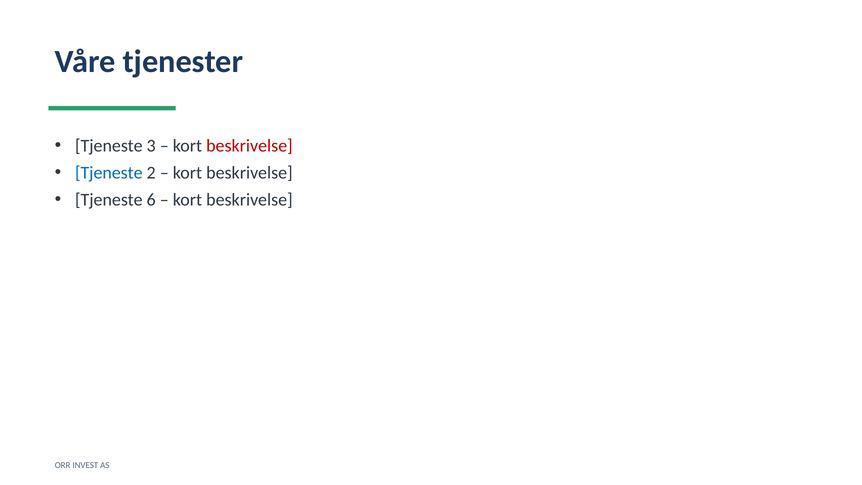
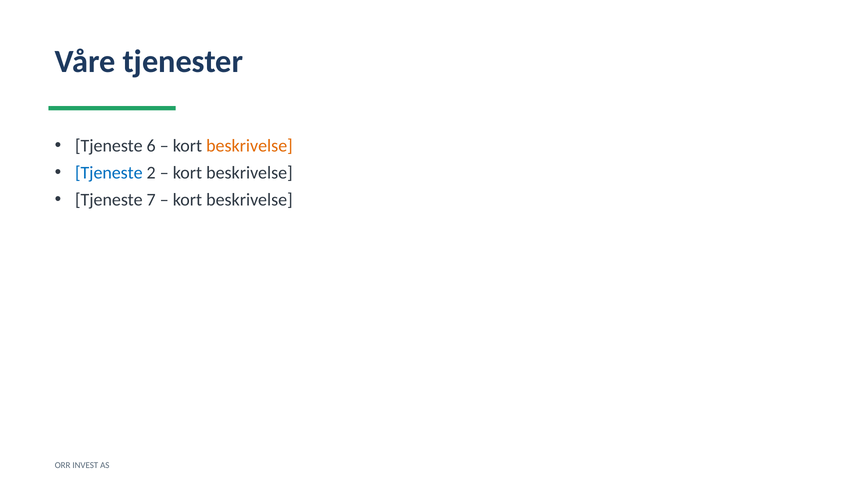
3: 3 -> 6
beskrivelse at (249, 146) colour: red -> orange
6: 6 -> 7
